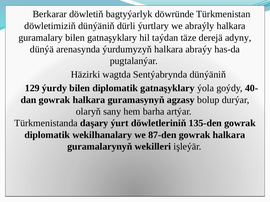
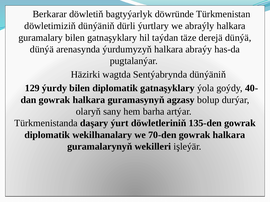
derejä adyny: adyny -> dünýä
87-den: 87-den -> 70-den
